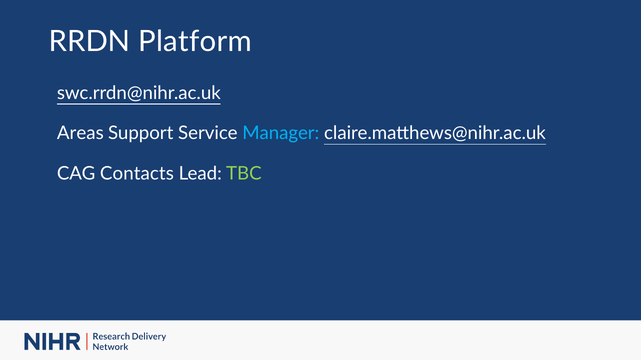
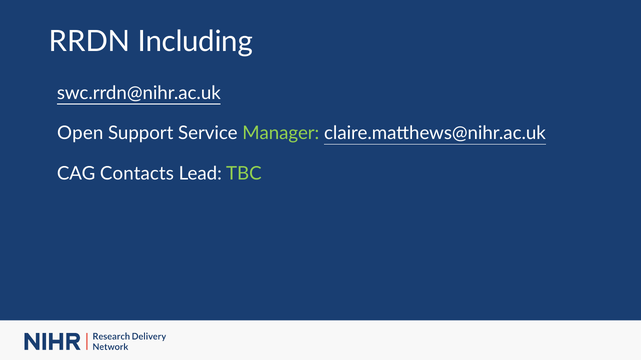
Platform: Platform -> Including
Areas: Areas -> Open
Manager colour: light blue -> light green
